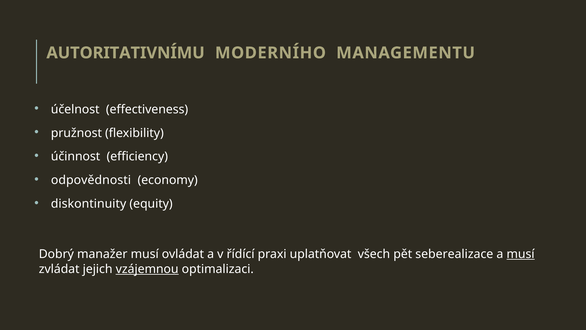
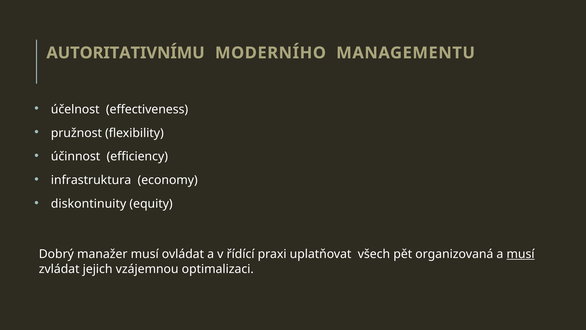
odpovědnosti: odpovědnosti -> infrastruktura
seberealizace: seberealizace -> organizovaná
vzájemnou underline: present -> none
